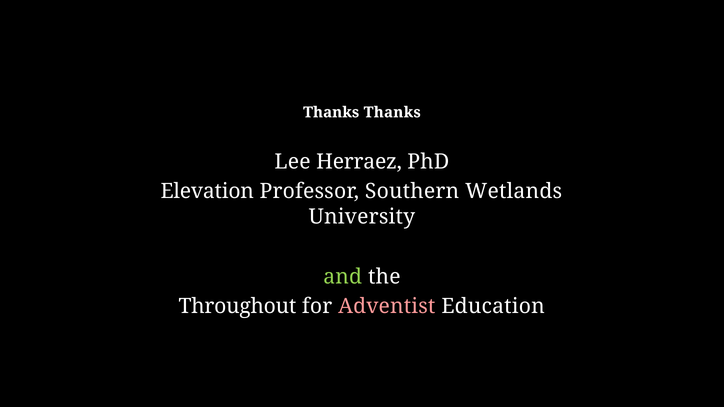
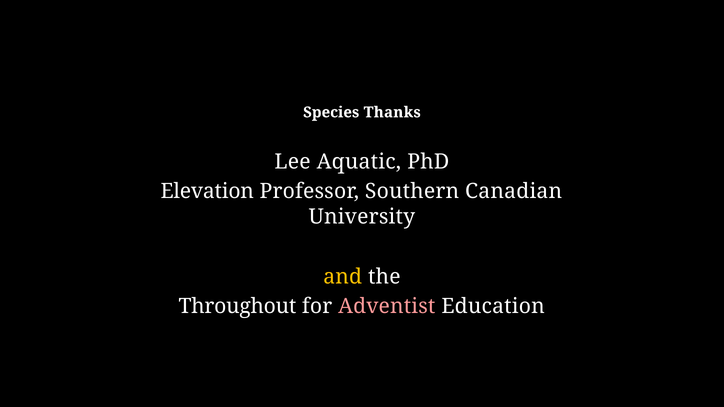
Thanks at (331, 112): Thanks -> Species
Herraez: Herraez -> Aquatic
Wetlands: Wetlands -> Canadian
and colour: light green -> yellow
